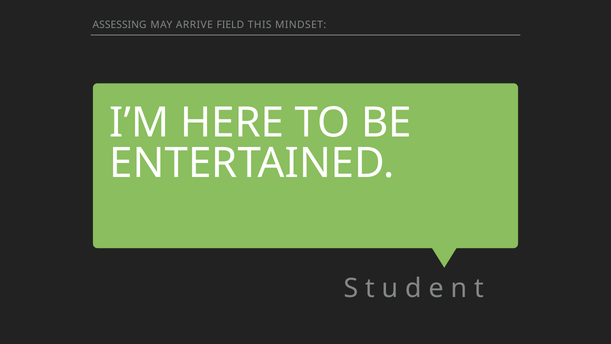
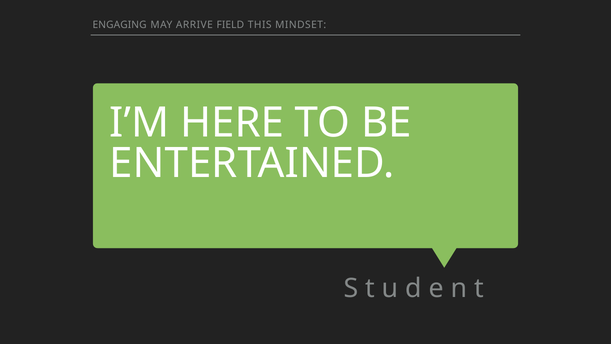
ASSESSING: ASSESSING -> ENGAGING
